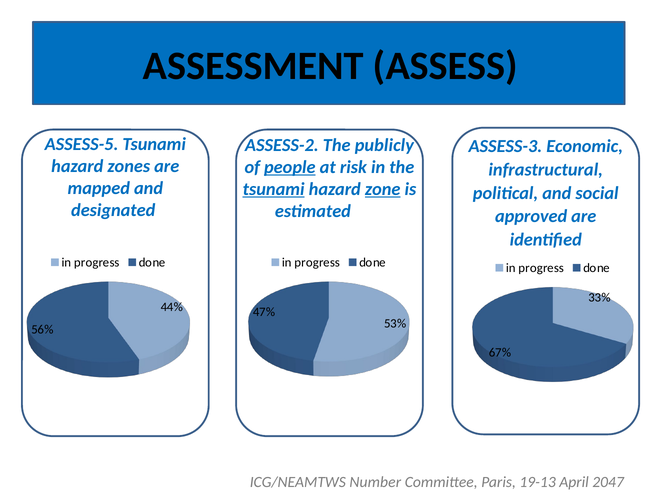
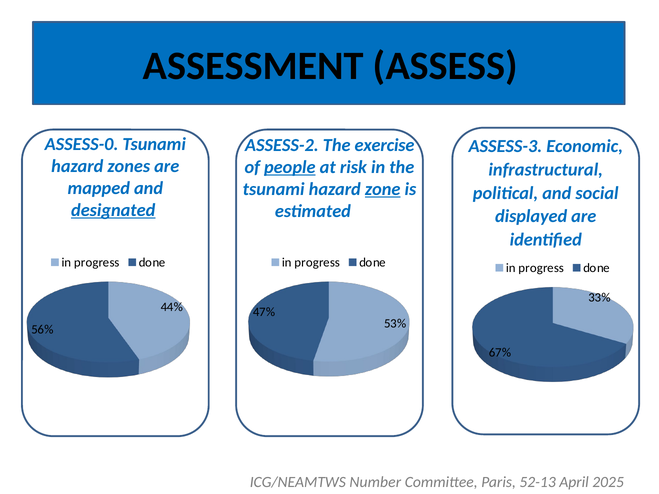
ASSESS-5: ASSESS-5 -> ASSESS-0
publicly: publicly -> exercise
tsunami at (274, 189) underline: present -> none
designated underline: none -> present
approved: approved -> displayed
19-13: 19-13 -> 52-13
2047: 2047 -> 2025
